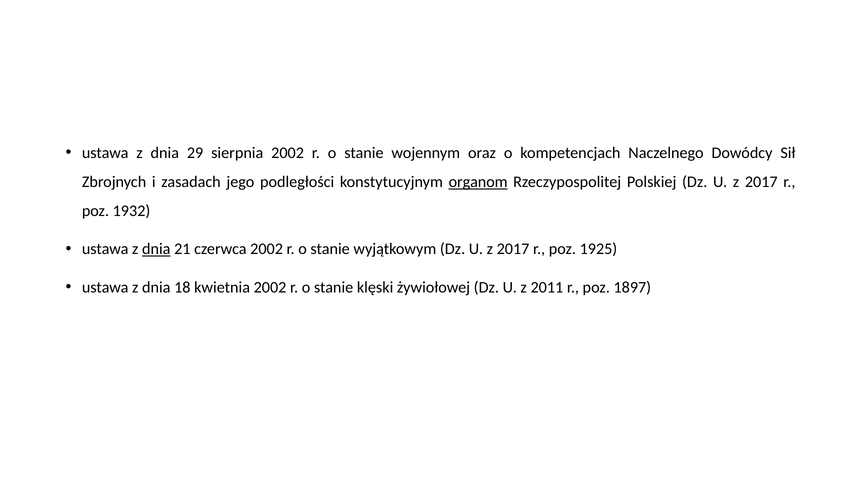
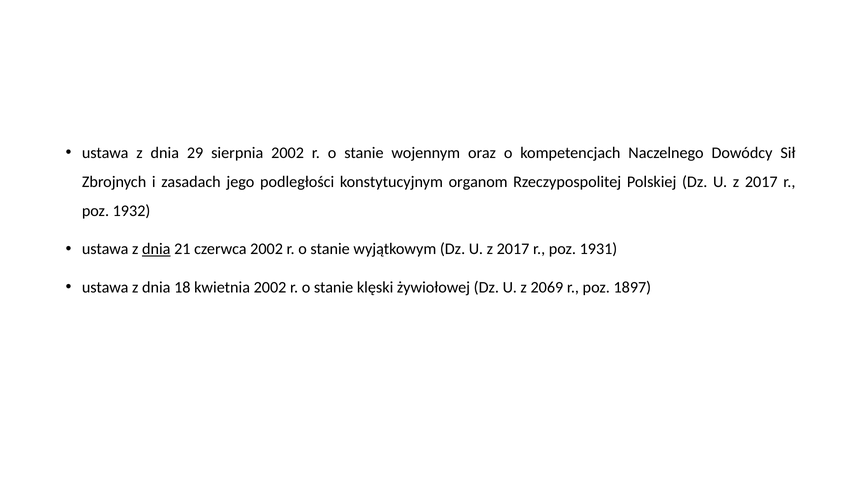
organom underline: present -> none
1925: 1925 -> 1931
2011: 2011 -> 2069
